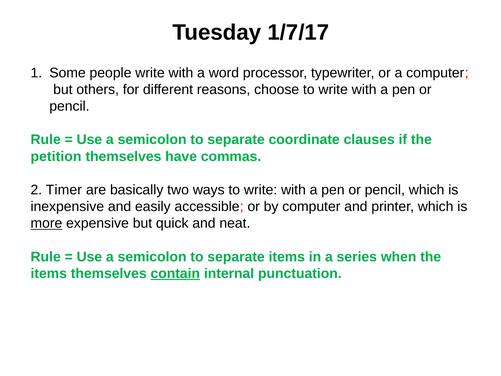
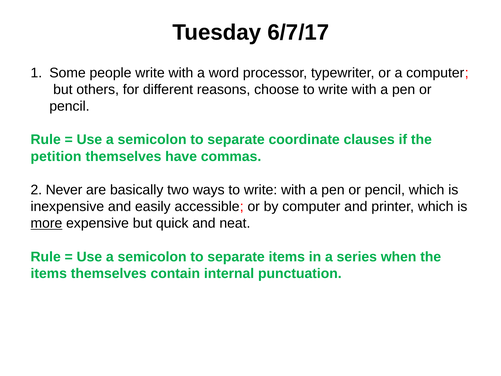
1/7/17: 1/7/17 -> 6/7/17
Timer: Timer -> Never
contain underline: present -> none
